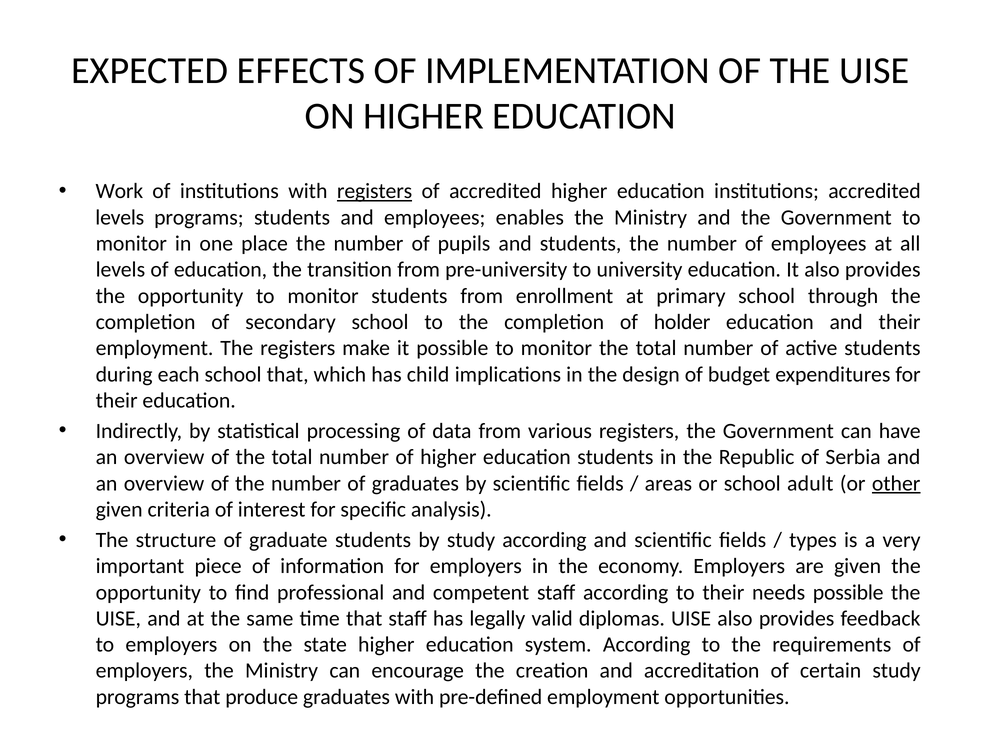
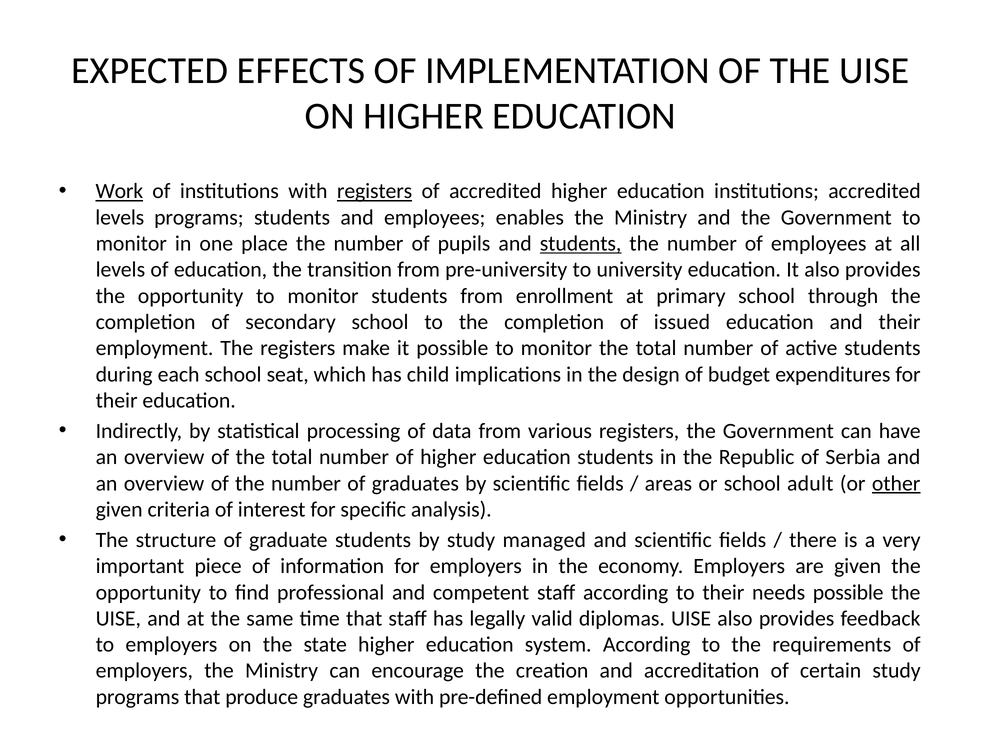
Work underline: none -> present
students at (581, 243) underline: none -> present
holder: holder -> issued
school that: that -> seat
study according: according -> managed
types: types -> there
